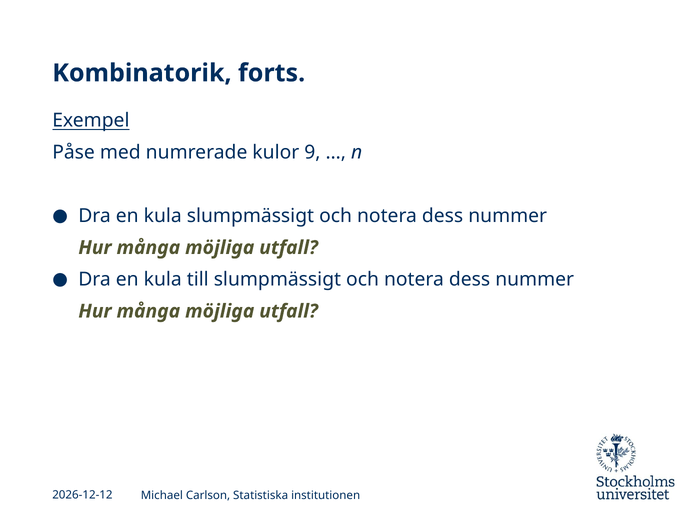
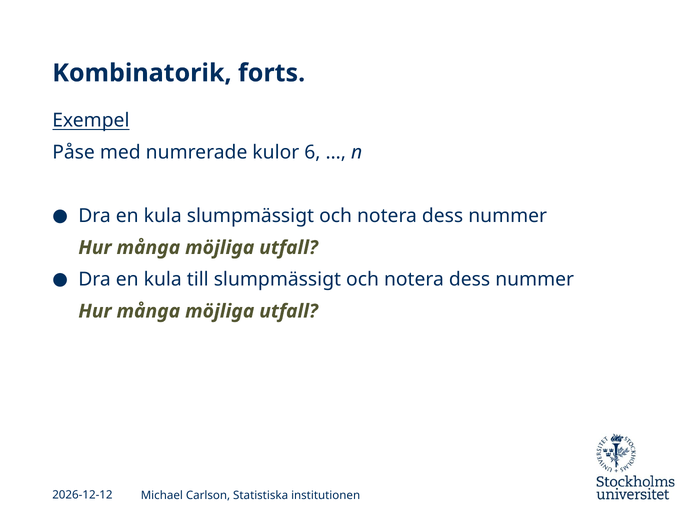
9: 9 -> 6
